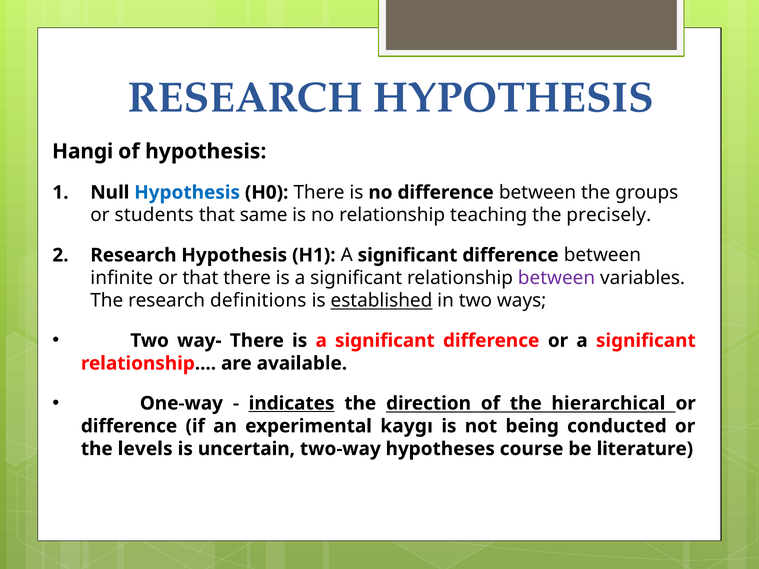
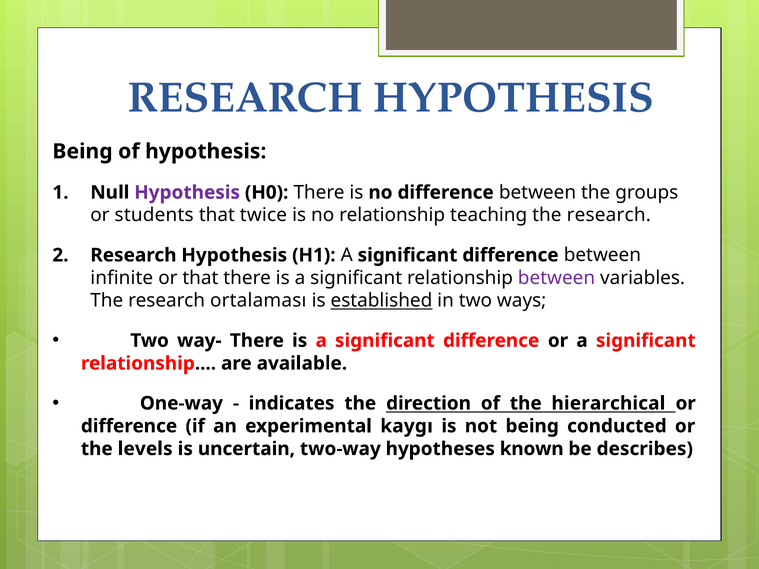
Hangi at (83, 151): Hangi -> Being
Hypothesis at (187, 193) colour: blue -> purple
same: same -> twice
precisely at (609, 215): precisely -> research
definitions: definitions -> ortalaması
indicates underline: present -> none
course: course -> known
literature: literature -> describes
